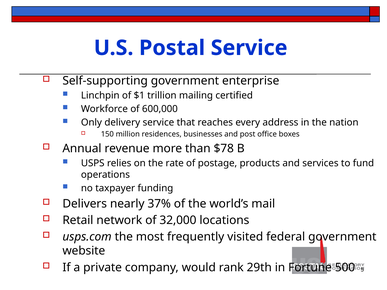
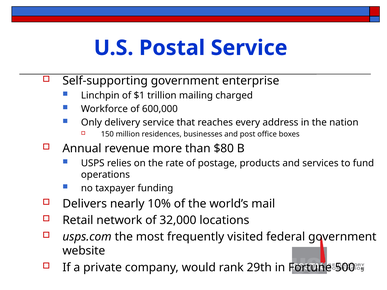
certified: certified -> charged
$78: $78 -> $80
37%: 37% -> 10%
